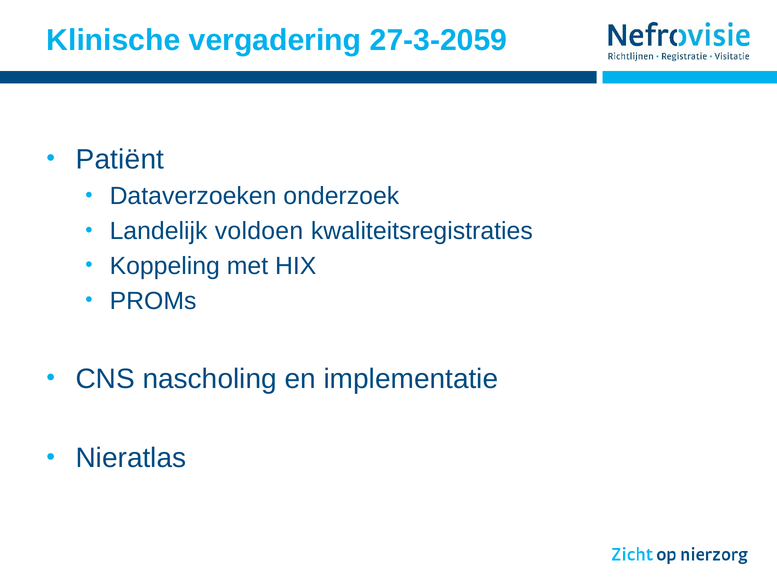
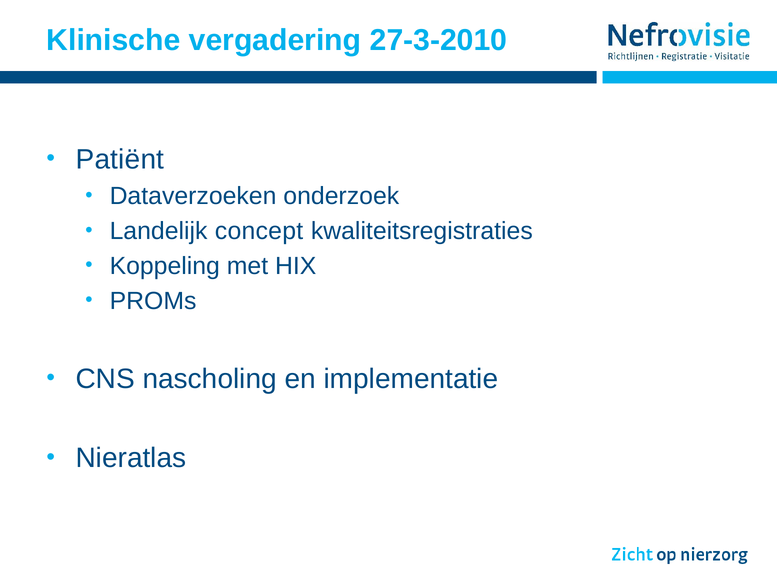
27-3-2059: 27-3-2059 -> 27-3-2010
voldoen: voldoen -> concept
